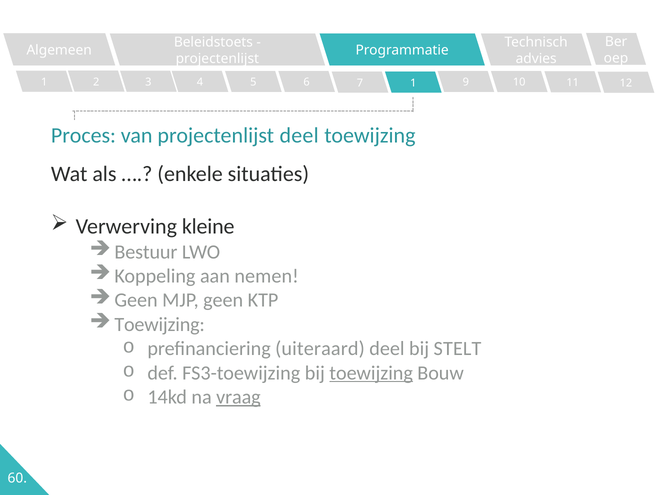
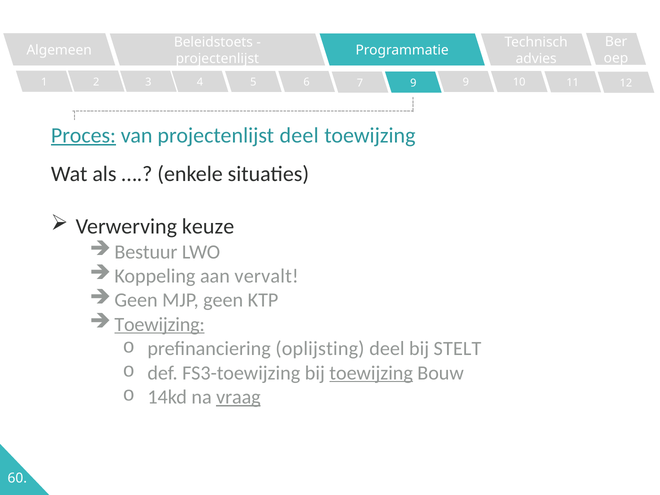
7 1: 1 -> 9
Proces underline: none -> present
kleine: kleine -> keuze
nemen: nemen -> vervalt
Toewijzing at (160, 324) underline: none -> present
uiteraard: uiteraard -> oplijsting
